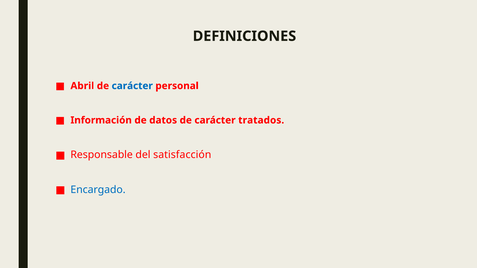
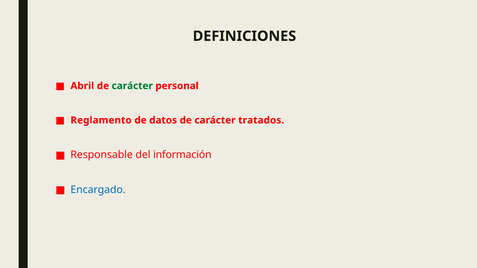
carácter at (132, 86) colour: blue -> green
Información: Información -> Reglamento
satisfacción: satisfacción -> información
